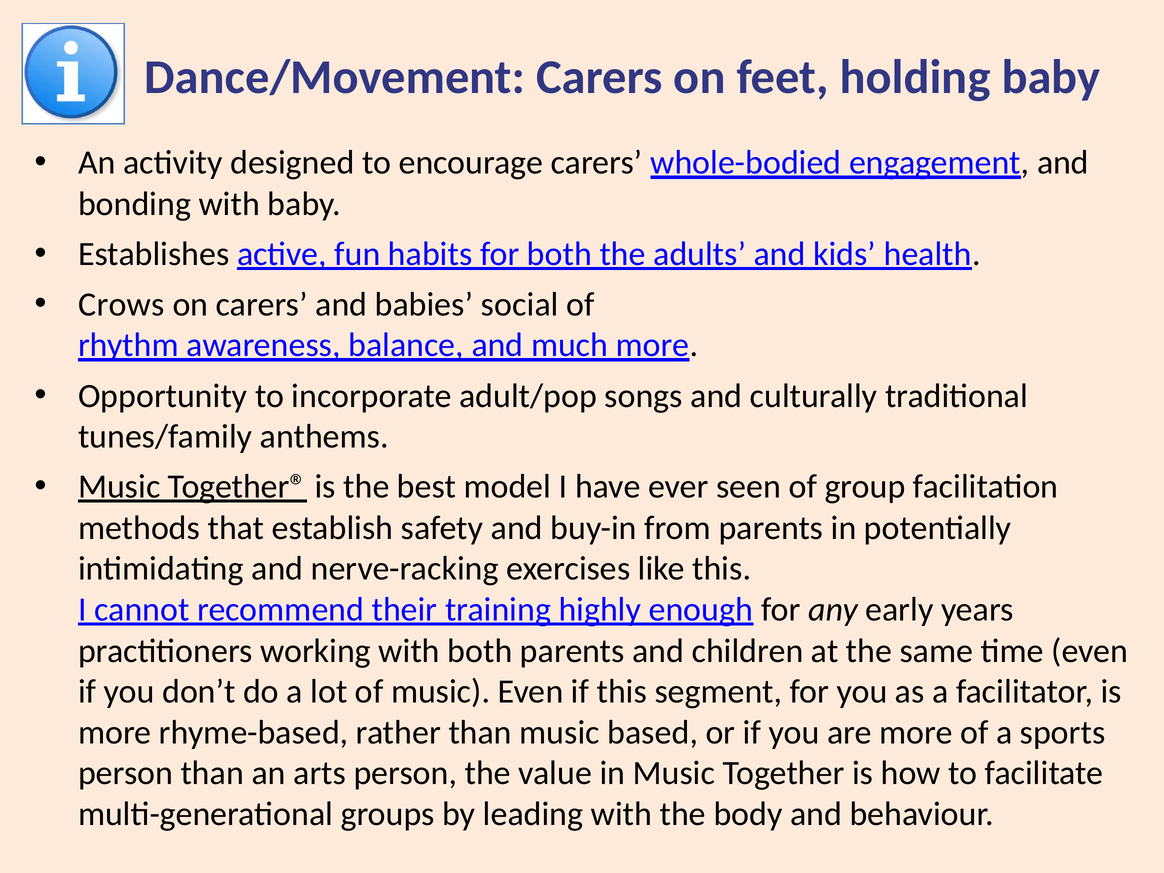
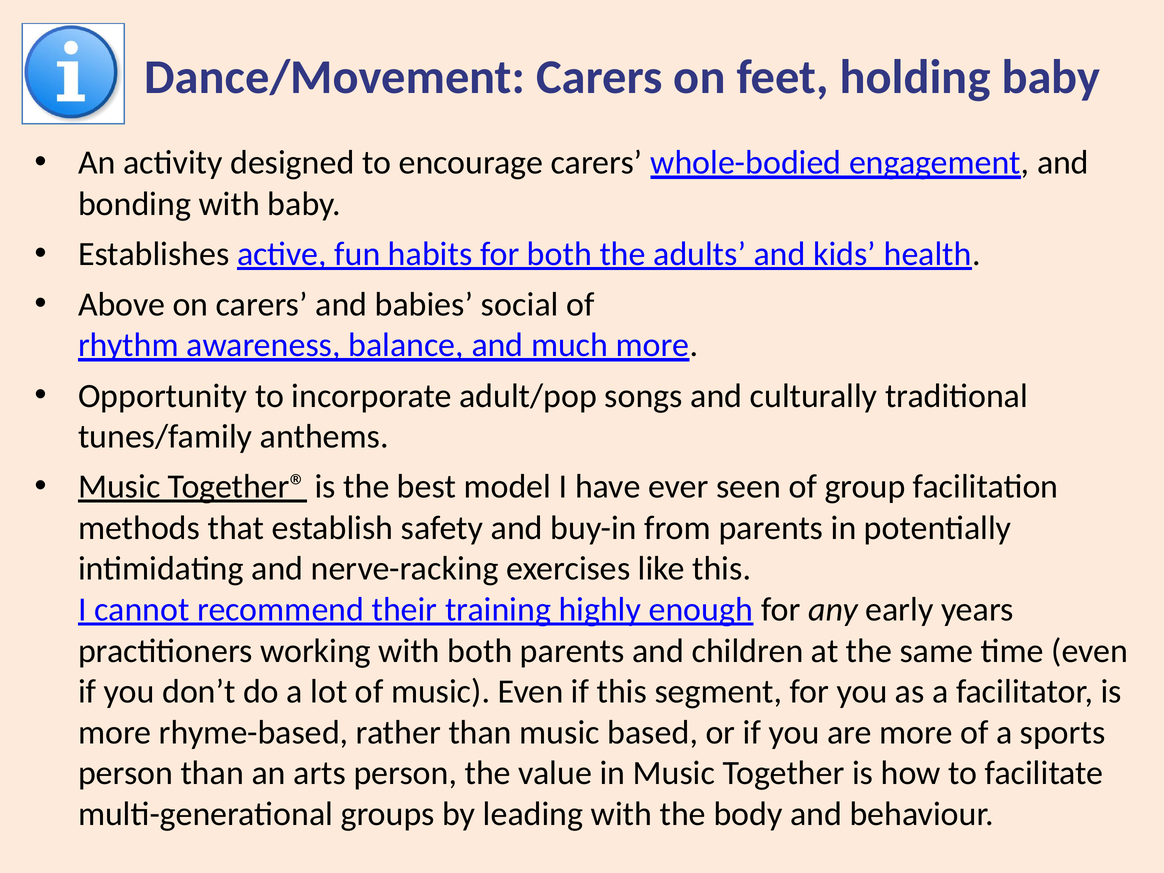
Crows: Crows -> Above
